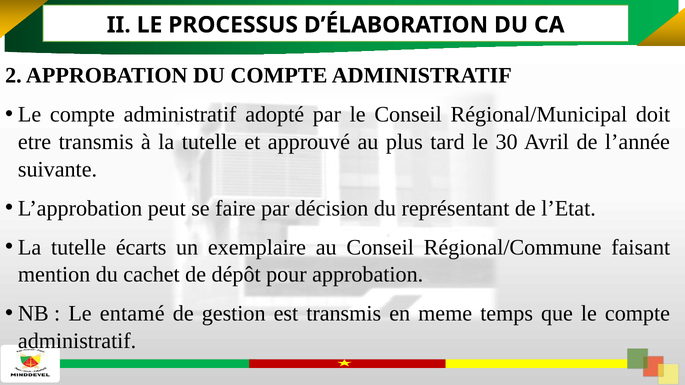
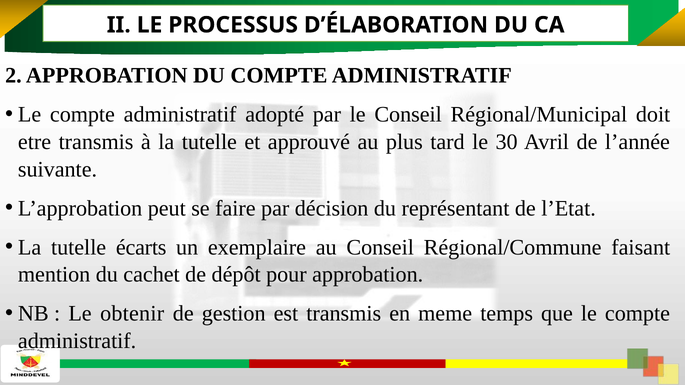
entamé: entamé -> obtenir
